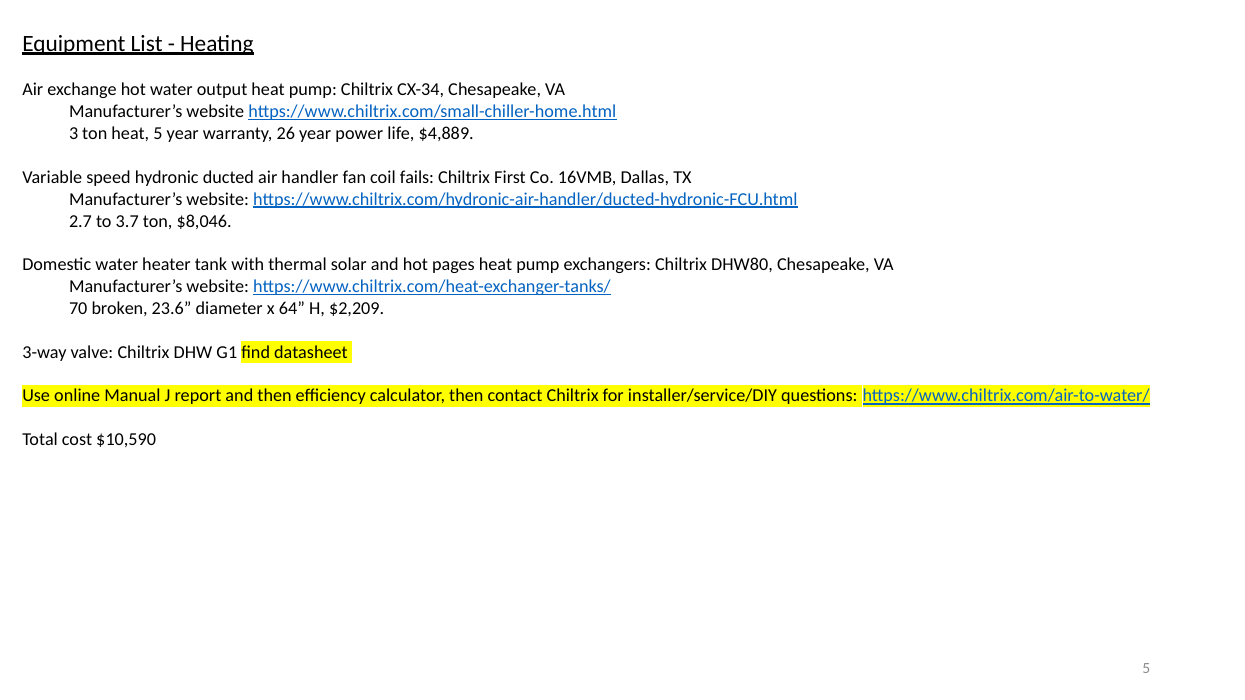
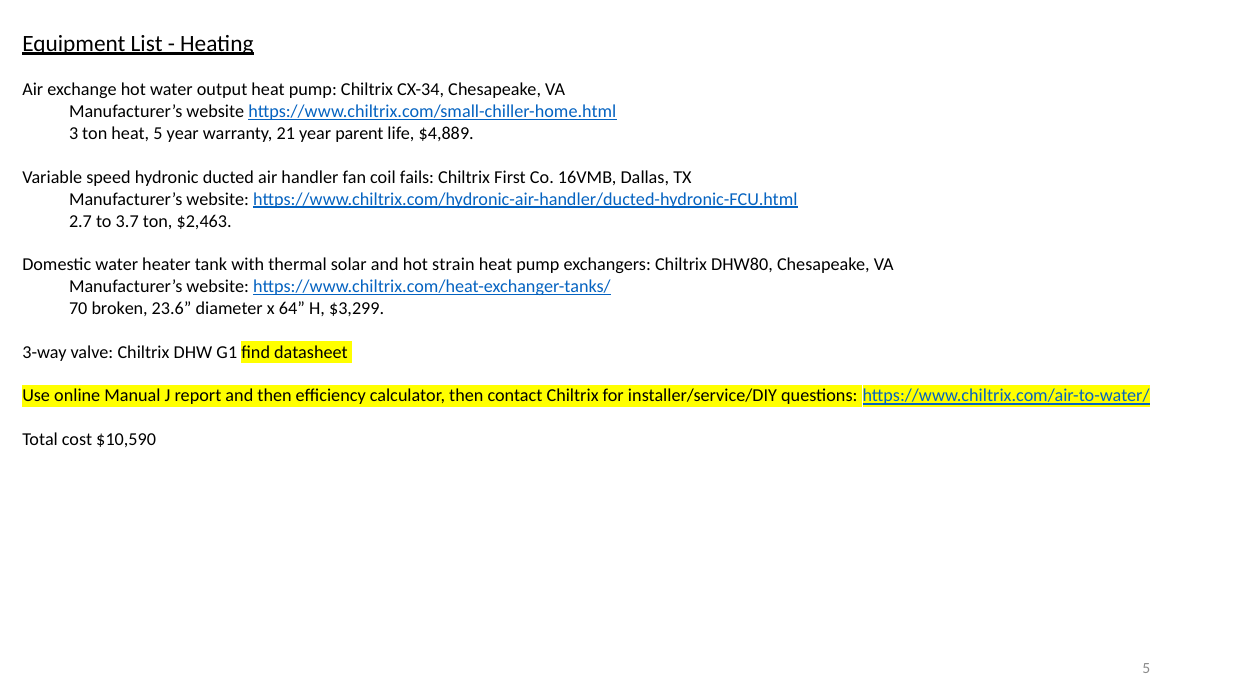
26: 26 -> 21
power: power -> parent
$8,046: $8,046 -> $2,463
pages: pages -> strain
$2,209: $2,209 -> $3,299
